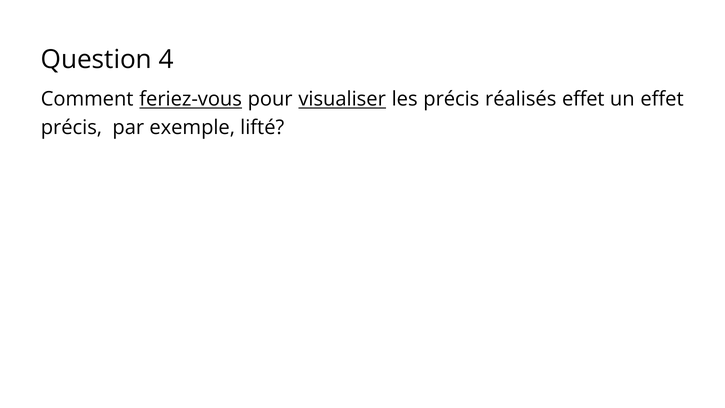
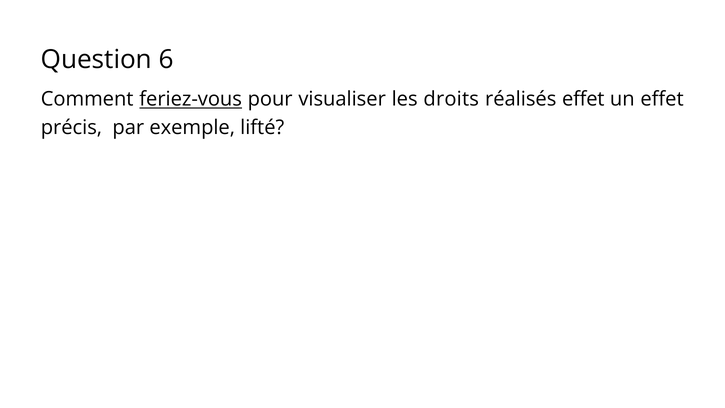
4: 4 -> 6
visualiser underline: present -> none
les précis: précis -> droits
